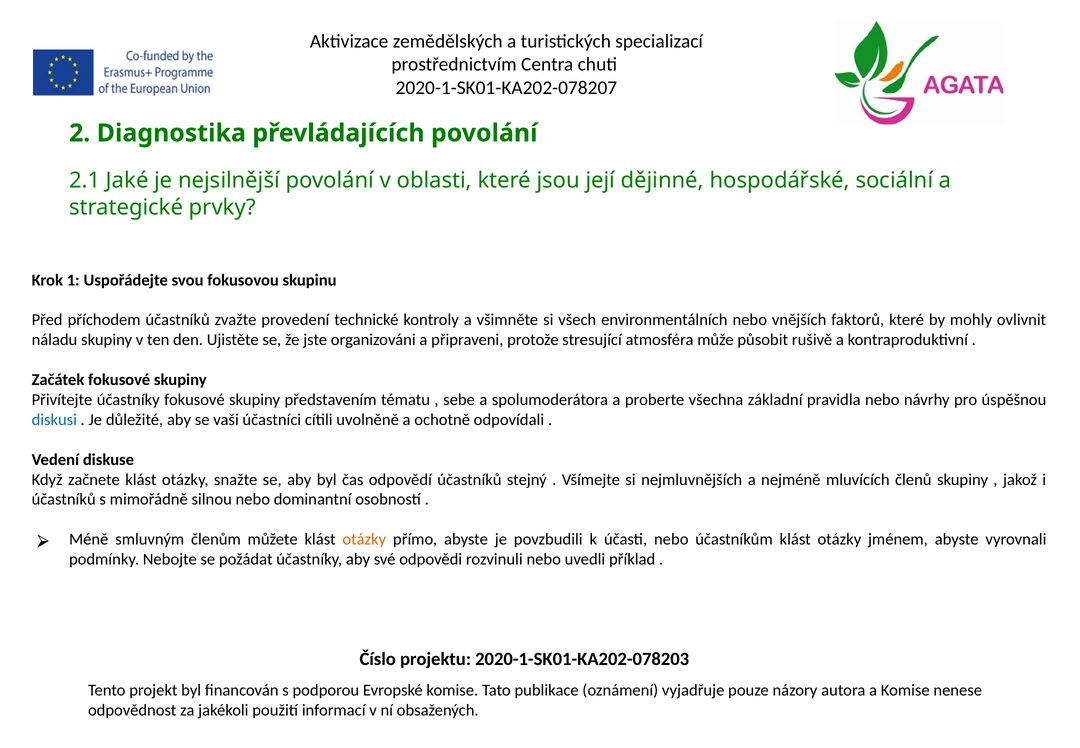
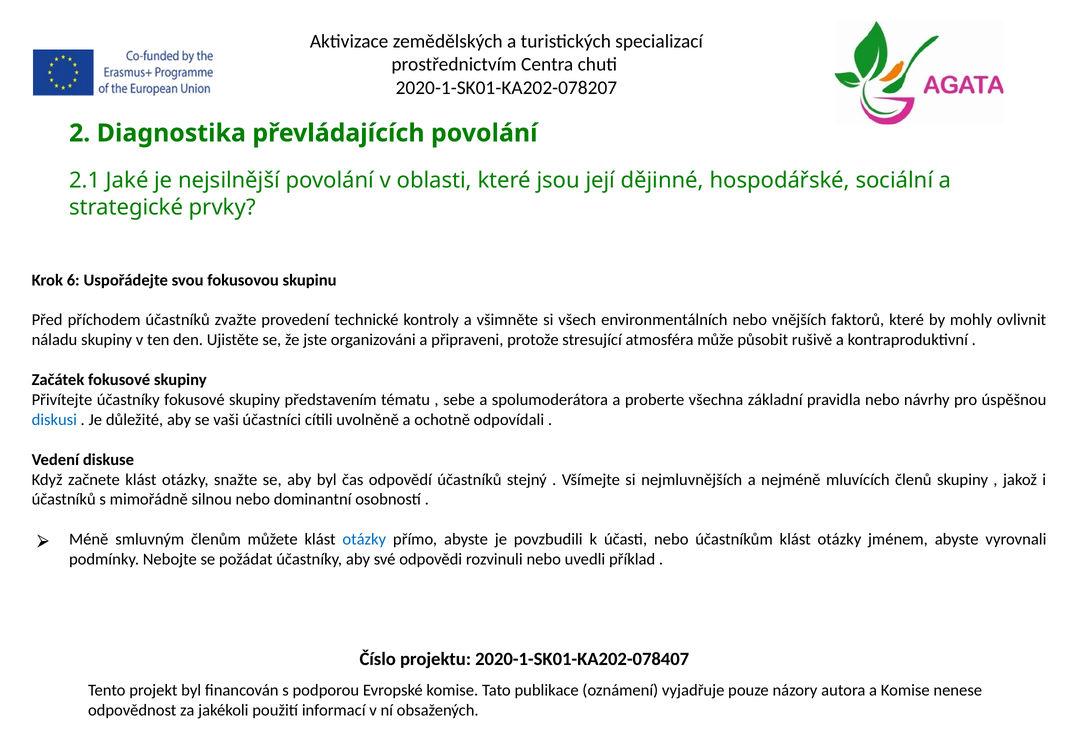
1: 1 -> 6
otázky at (364, 539) colour: orange -> blue
2020-1-SK01-KA202-078203: 2020-1-SK01-KA202-078203 -> 2020-1-SK01-KA202-078407
